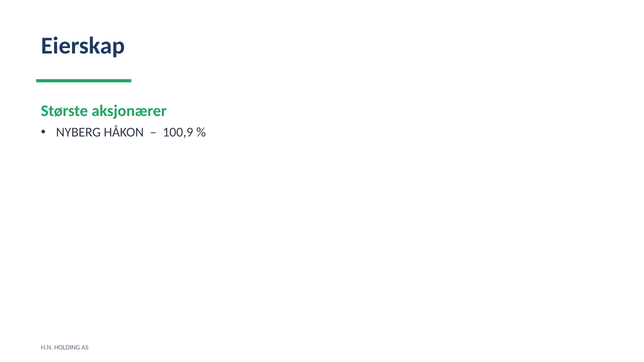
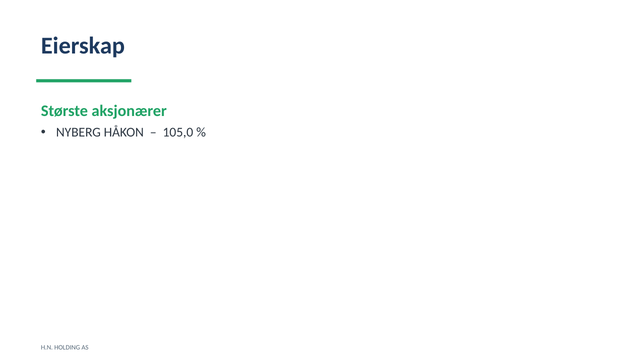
100,9: 100,9 -> 105,0
